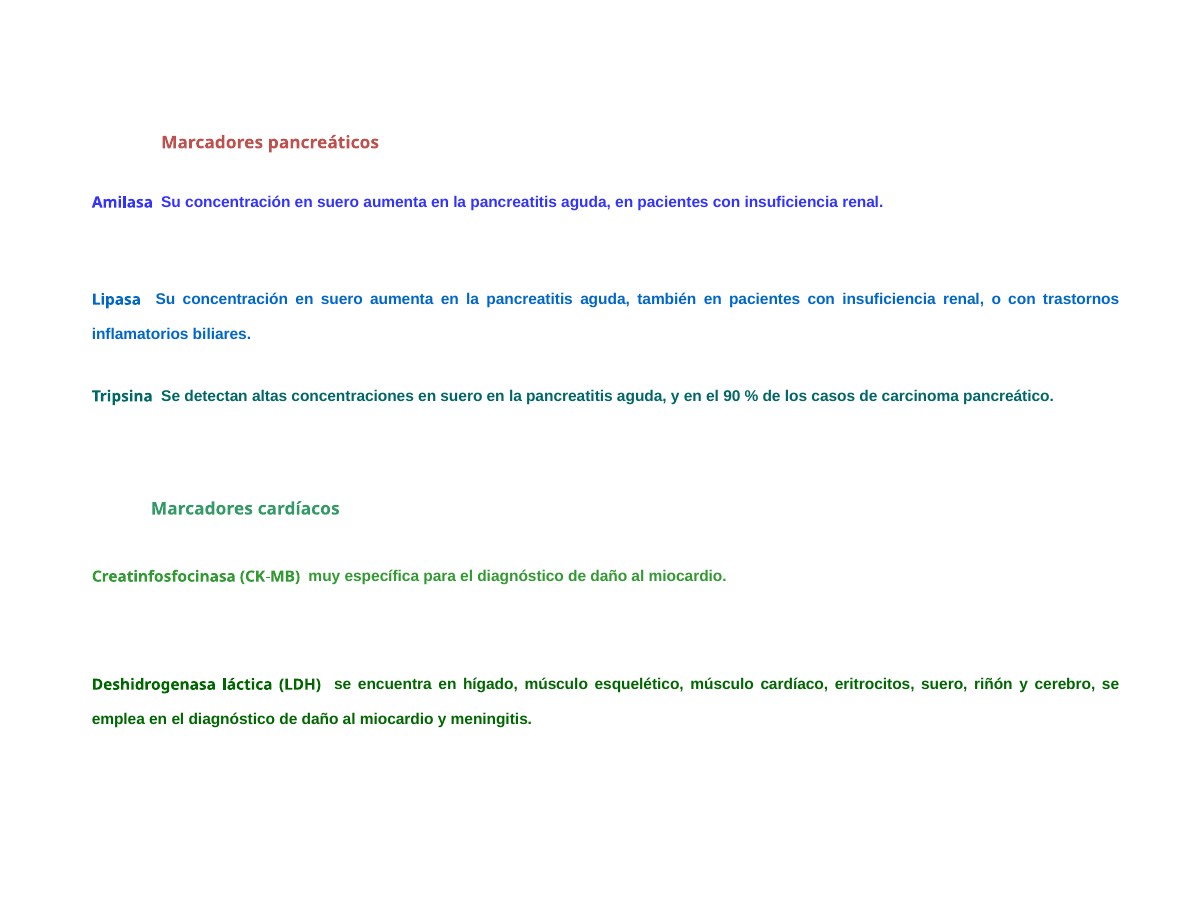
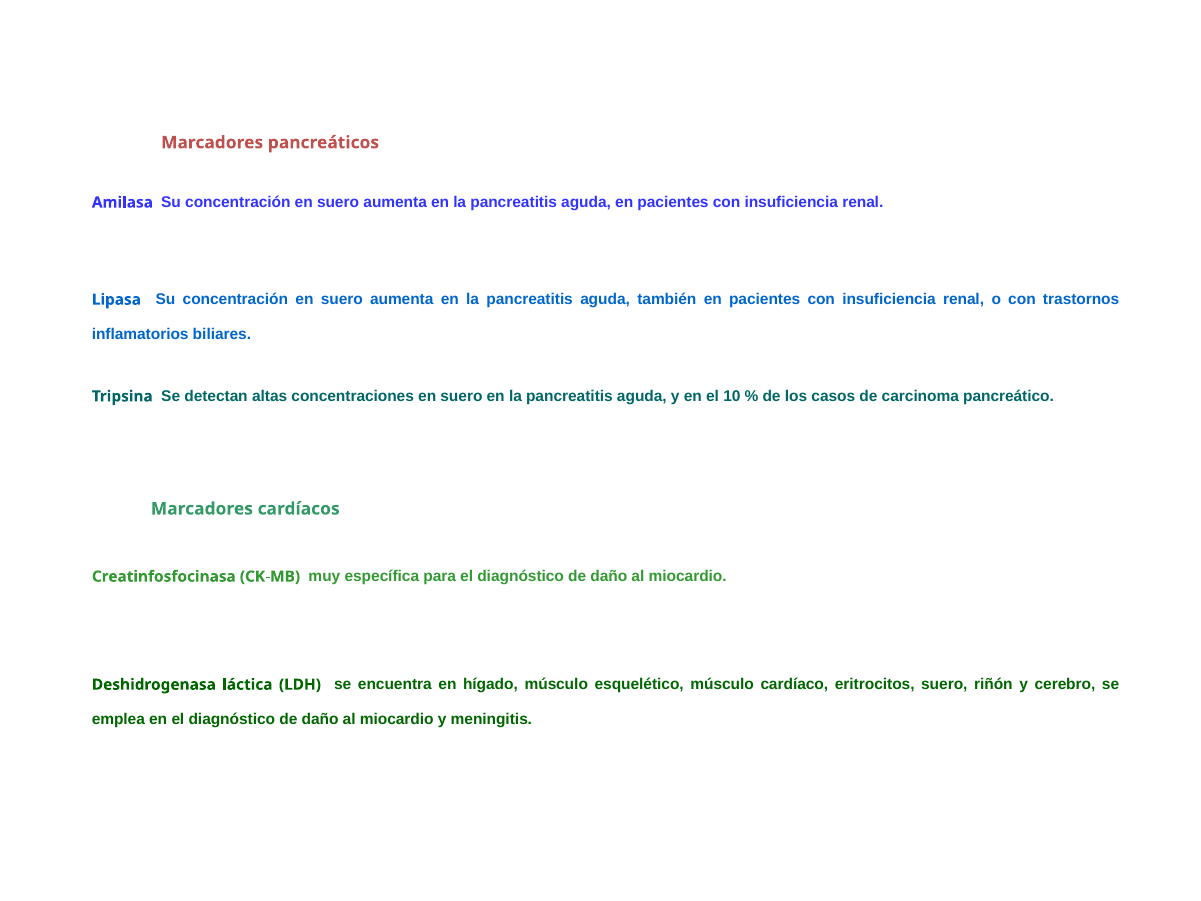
90: 90 -> 10
